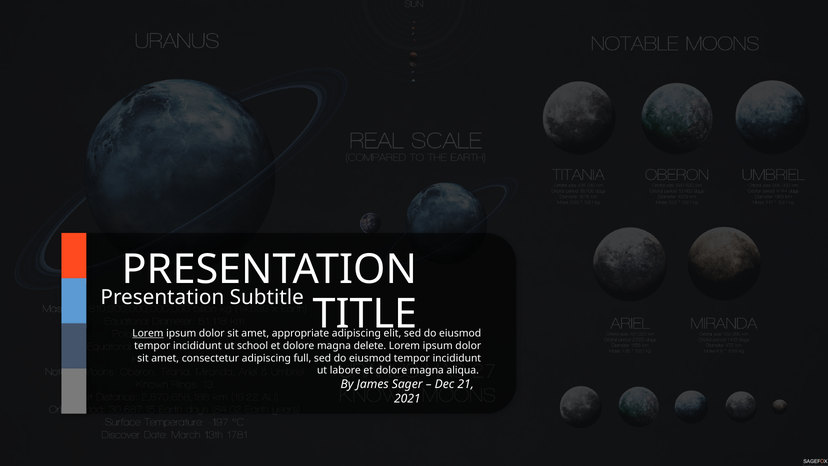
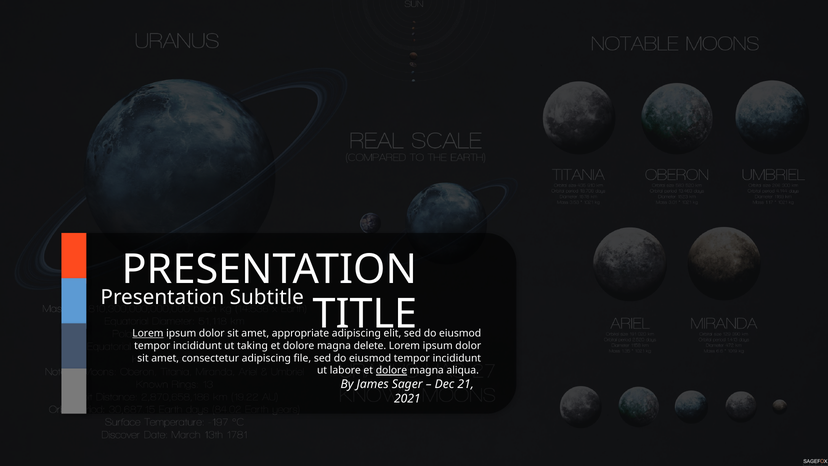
school: school -> taking
full: full -> file
dolore at (391, 370) underline: none -> present
